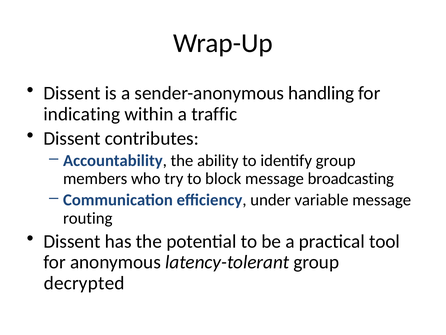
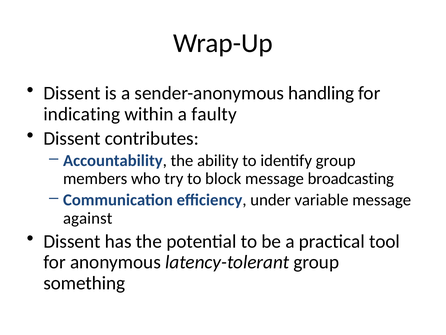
traffic: traffic -> faulty
routing: routing -> against
decrypted: decrypted -> something
